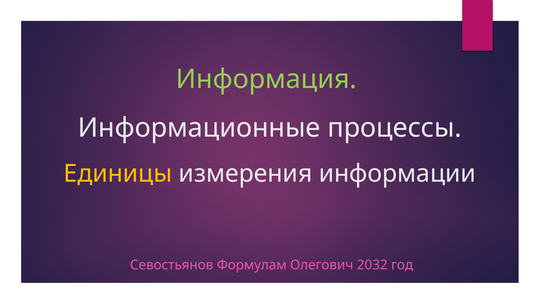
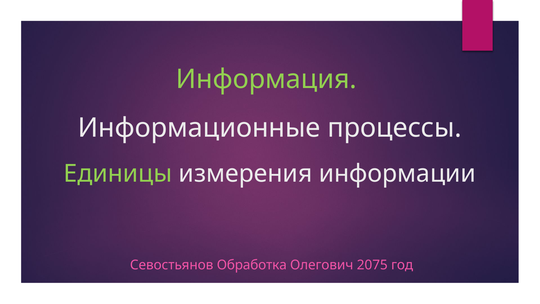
Единицы colour: yellow -> light green
Формулам: Формулам -> Обработка
2032: 2032 -> 2075
